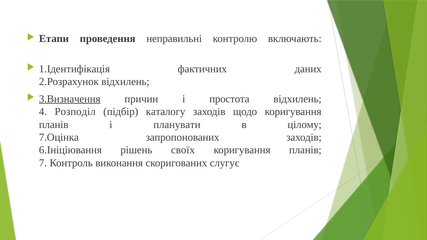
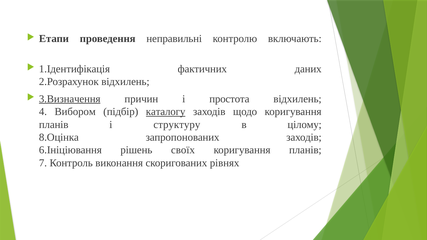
Розподіл: Розподіл -> Вибором
каталогу underline: none -> present
планувати: планувати -> структуру
7.Оцінка: 7.Оцінка -> 8.Оцінка
слугує: слугує -> рівнях
